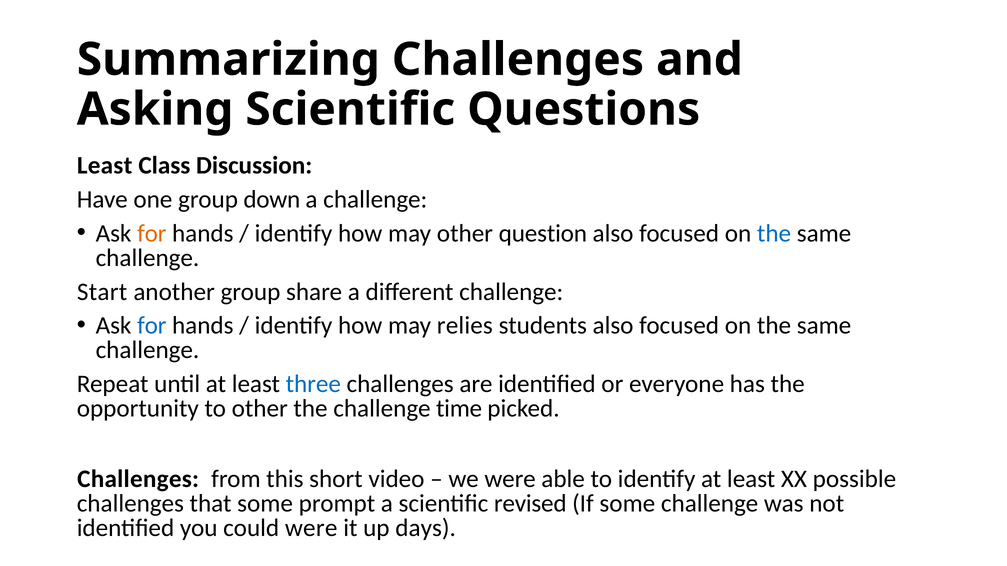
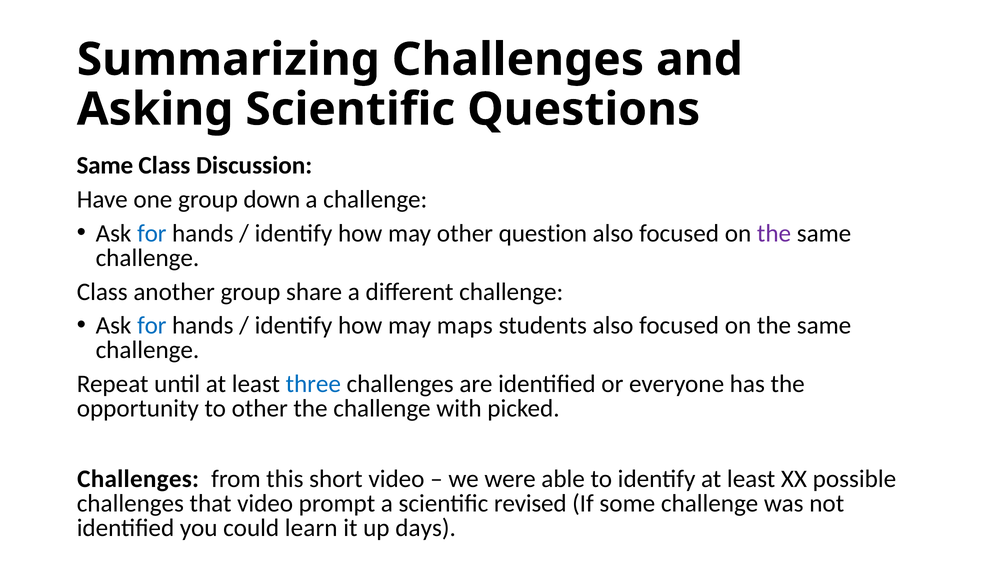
Least at (105, 166): Least -> Same
for at (152, 234) colour: orange -> blue
the at (774, 234) colour: blue -> purple
Start at (102, 292): Start -> Class
relies: relies -> maps
time: time -> with
that some: some -> video
could were: were -> learn
